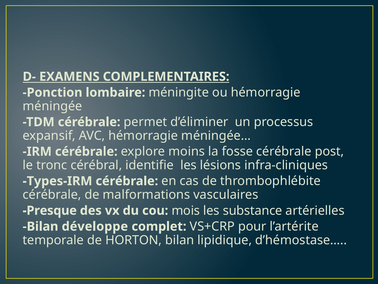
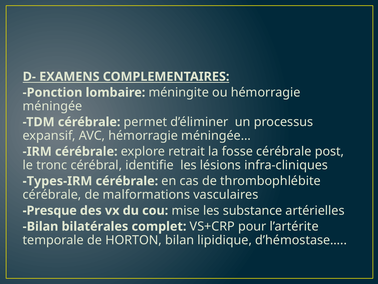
moins: moins -> retrait
mois: mois -> mise
développe: développe -> bilatérales
